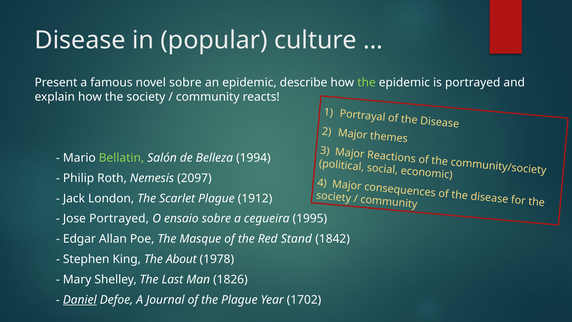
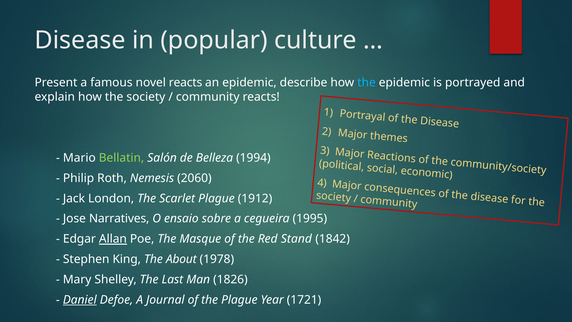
novel sobre: sobre -> reacts
the at (367, 83) colour: light green -> light blue
2097: 2097 -> 2060
Jose Portrayed: Portrayed -> Narratives
Allan underline: none -> present
1702: 1702 -> 1721
